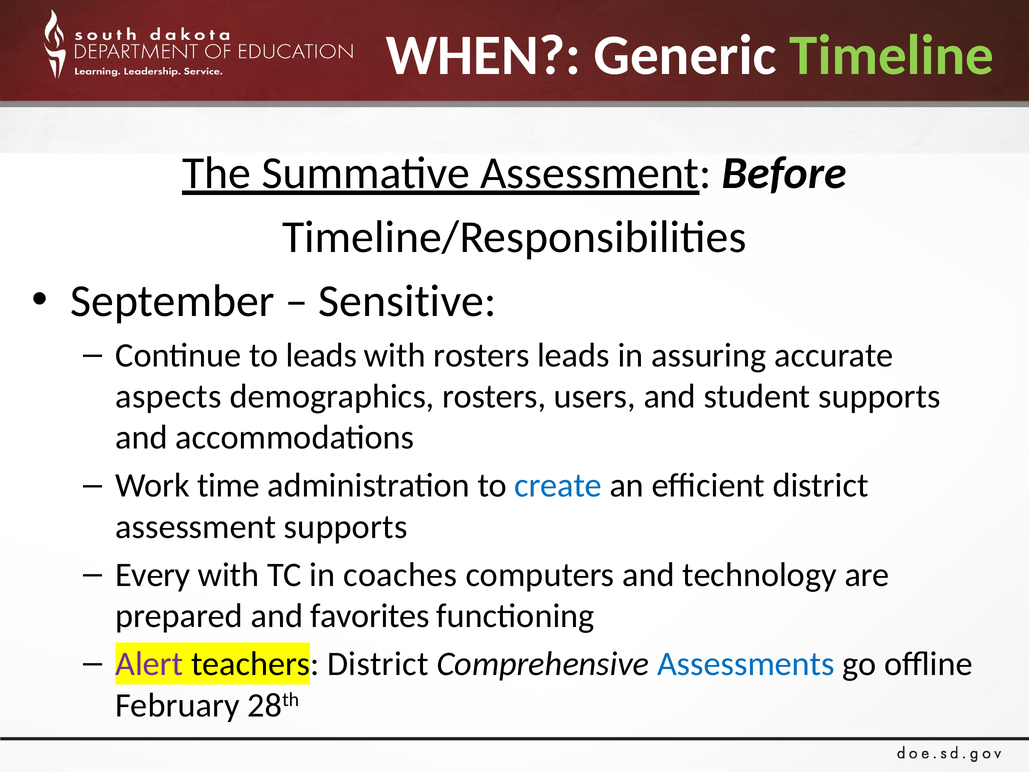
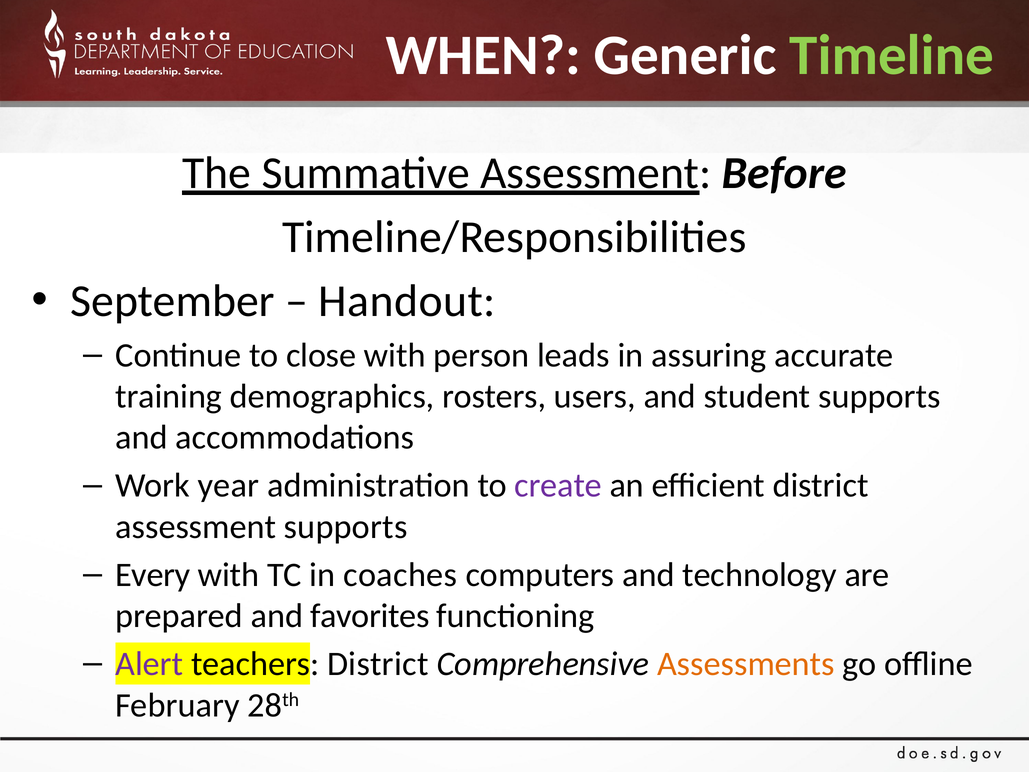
Sensitive: Sensitive -> Handout
to leads: leads -> close
with rosters: rosters -> person
aspects: aspects -> training
time: time -> year
create colour: blue -> purple
Assessments colour: blue -> orange
